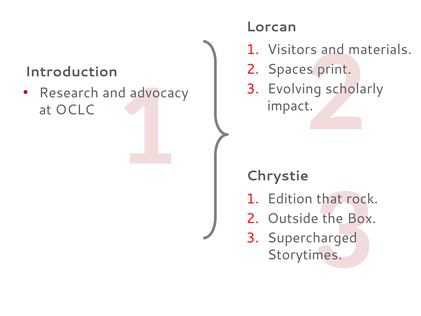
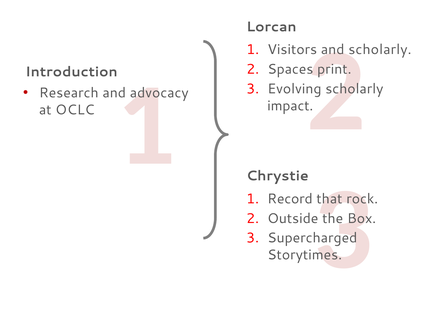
materials at (380, 50): materials -> scholarly
Edition: Edition -> Record
